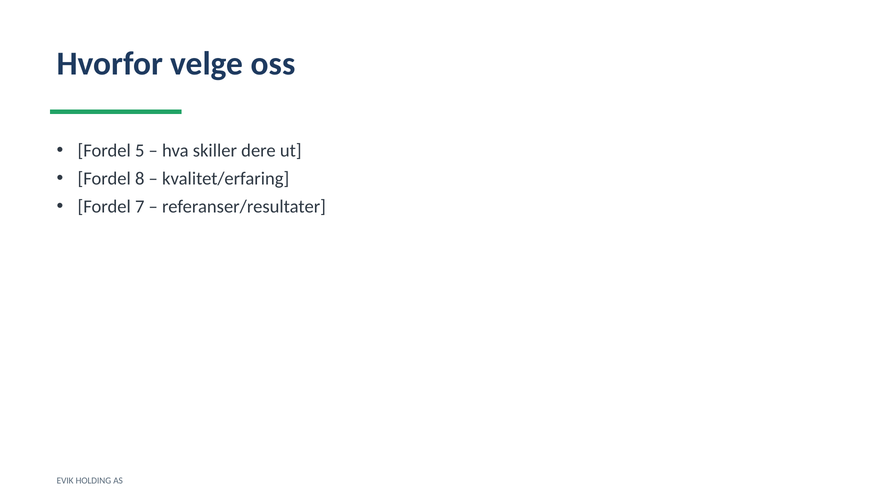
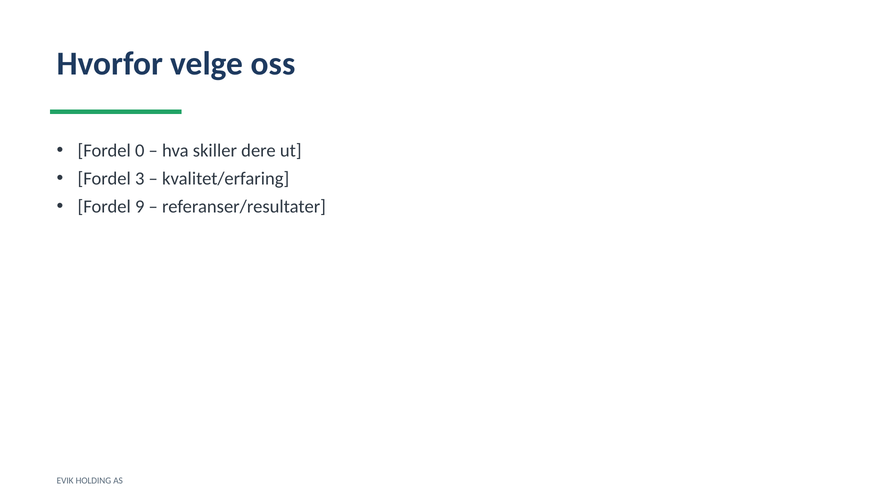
5: 5 -> 0
8: 8 -> 3
7: 7 -> 9
